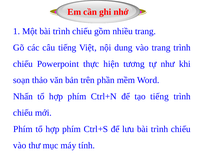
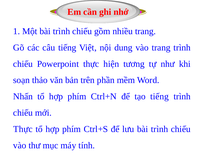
Phím at (23, 129): Phím -> Thực
